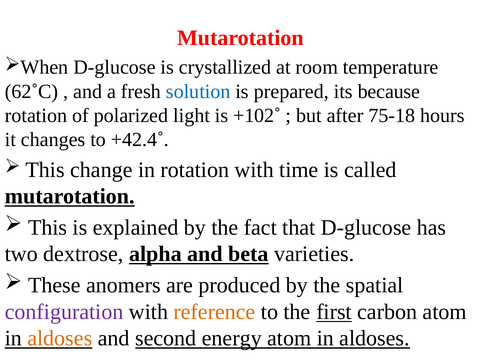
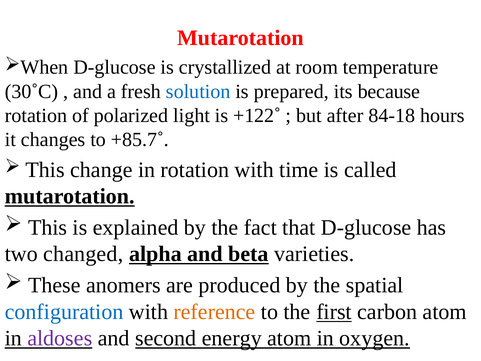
62˚C: 62˚C -> 30˚C
+102˚: +102˚ -> +122˚
75-18: 75-18 -> 84-18
+42.4˚: +42.4˚ -> +85.7˚
dextrose: dextrose -> changed
configuration colour: purple -> blue
aldoses at (60, 338) colour: orange -> purple
aldoses at (374, 338): aldoses -> oxygen
